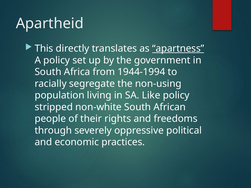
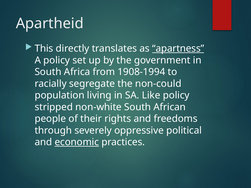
1944-1994: 1944-1994 -> 1908-1994
non-using: non-using -> non-could
economic underline: none -> present
